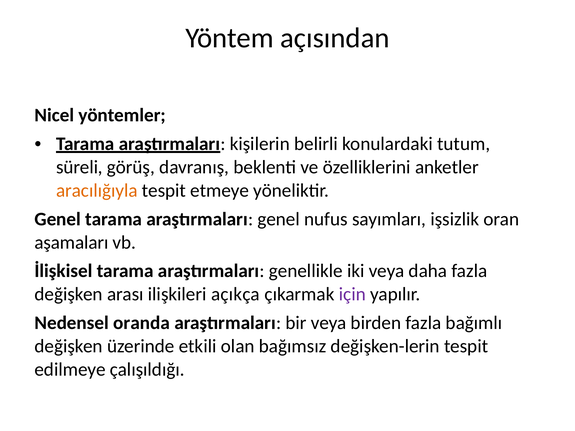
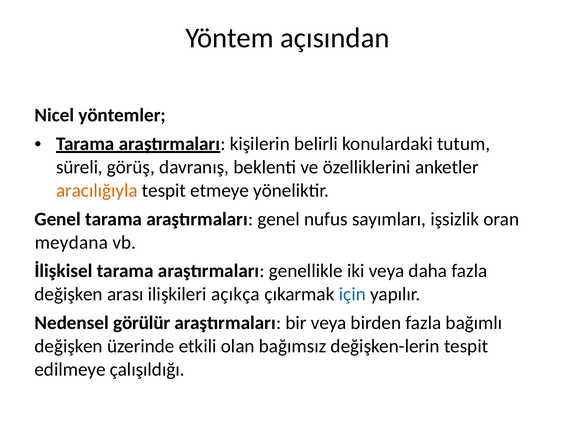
aşamaları: aşamaları -> meydana
için colour: purple -> blue
oranda: oranda -> görülür
